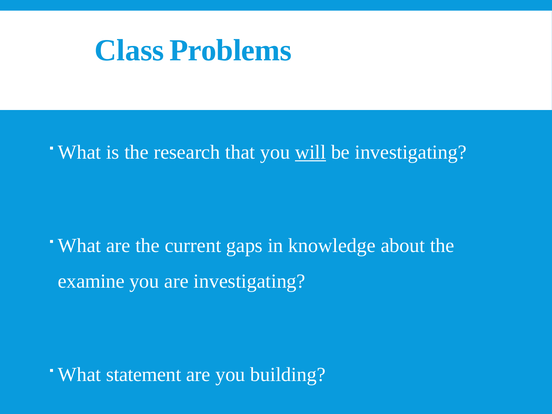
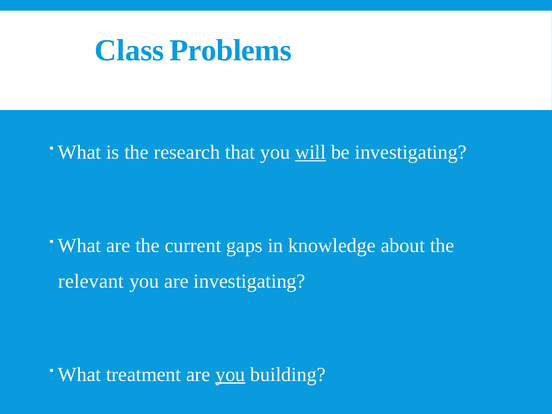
examine: examine -> relevant
statement: statement -> treatment
you at (230, 374) underline: none -> present
